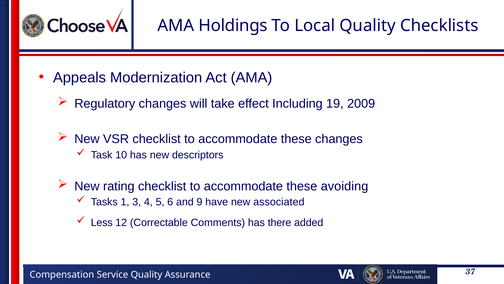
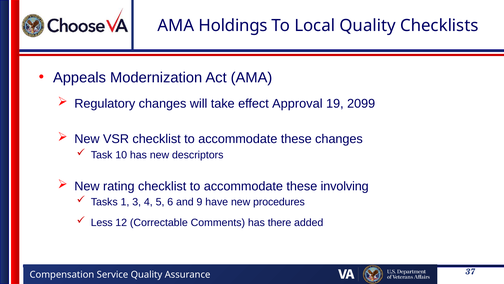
Including: Including -> Approval
2009: 2009 -> 2099
avoiding: avoiding -> involving
associated: associated -> procedures
